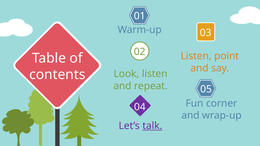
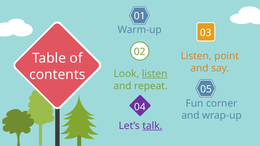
listen at (155, 74) underline: none -> present
